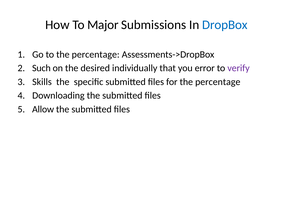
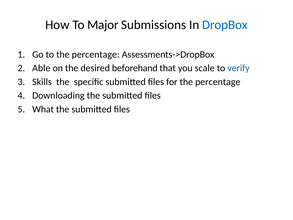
Such: Such -> Able
individually: individually -> beforehand
error: error -> scale
verify colour: purple -> blue
Allow: Allow -> What
